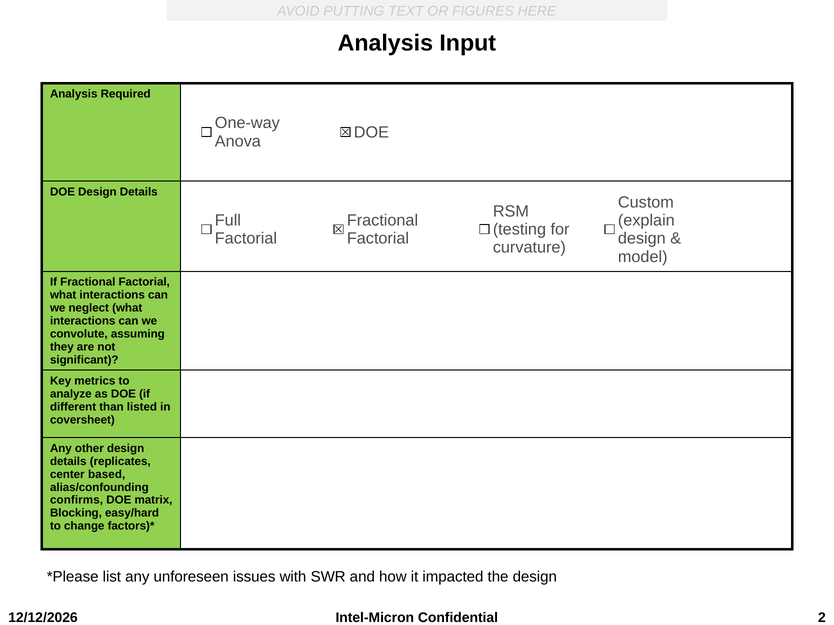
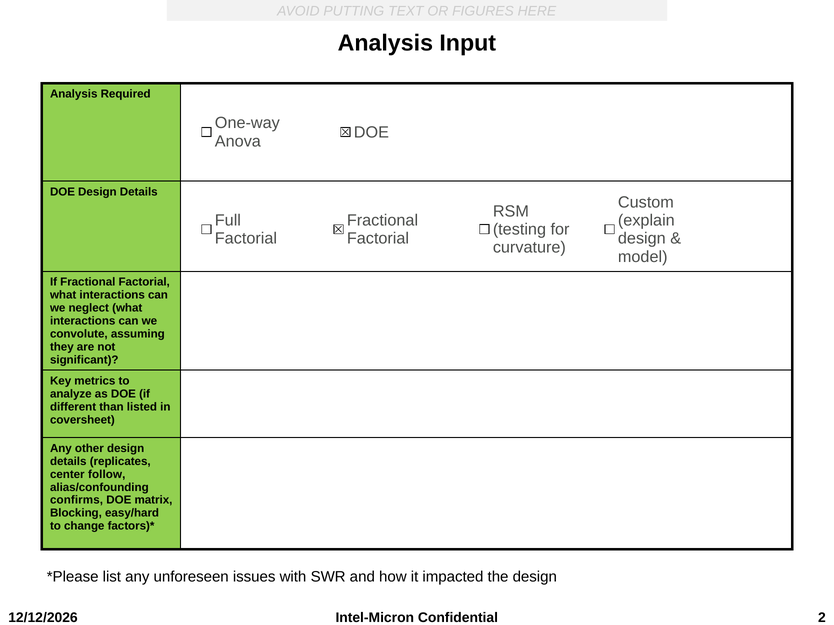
based: based -> follow
